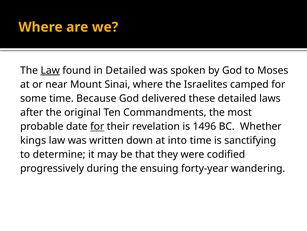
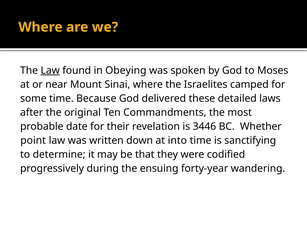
in Detailed: Detailed -> Obeying
for at (97, 126) underline: present -> none
1496: 1496 -> 3446
kings: kings -> point
